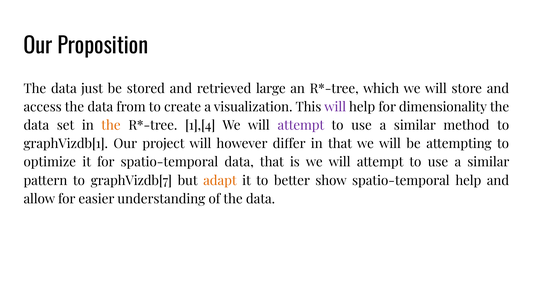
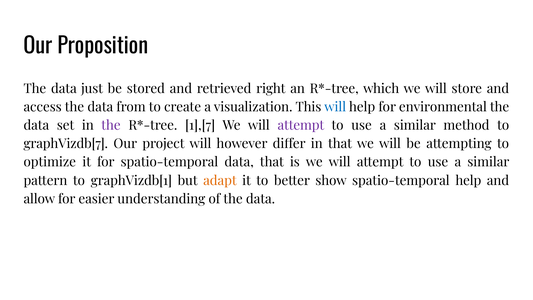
large: large -> right
will at (335, 107) colour: purple -> blue
dimensionality: dimensionality -> environmental
the at (111, 125) colour: orange -> purple
1],[4: 1],[4 -> 1],[7
graphVizdb[1: graphVizdb[1 -> graphVizdb[7
graphVizdb[7: graphVizdb[7 -> graphVizdb[1
